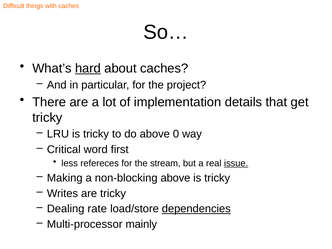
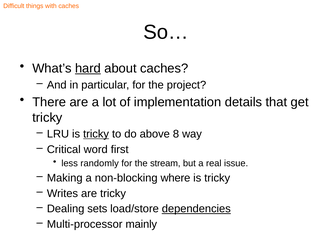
tricky at (96, 134) underline: none -> present
0: 0 -> 8
refereces: refereces -> randomly
issue underline: present -> none
non-blocking above: above -> where
rate: rate -> sets
